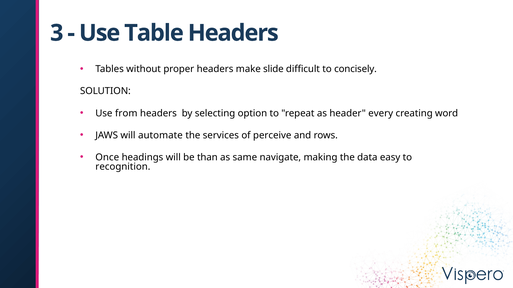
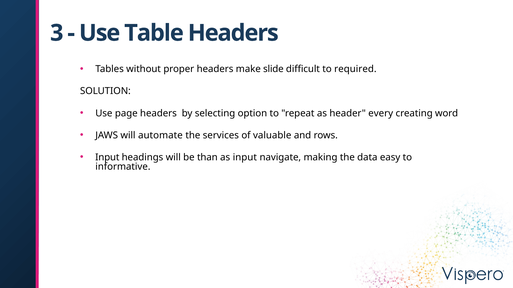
concisely: concisely -> required
from: from -> page
perceive: perceive -> valuable
Once at (107, 158): Once -> Input
as same: same -> input
recognition: recognition -> informative
